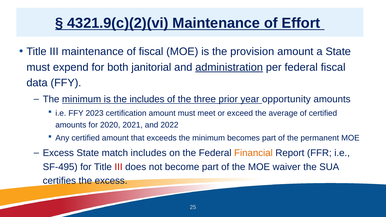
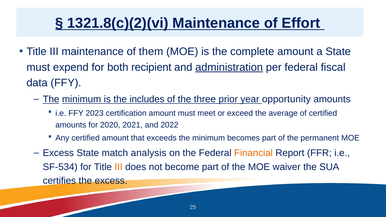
4321.9(c)(2)(vi: 4321.9(c)(2)(vi -> 1321.8(c)(2)(vi
of fiscal: fiscal -> them
provision: provision -> complete
janitorial: janitorial -> recipient
The at (51, 99) underline: none -> present
match includes: includes -> analysis
SF-495: SF-495 -> SF-534
III at (119, 167) colour: red -> orange
